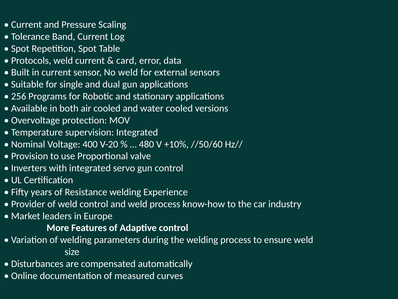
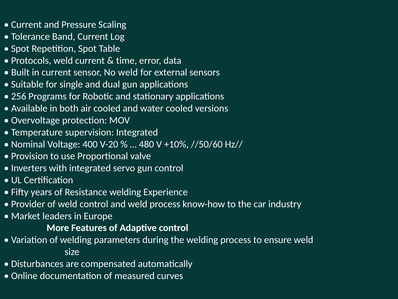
card: card -> time
